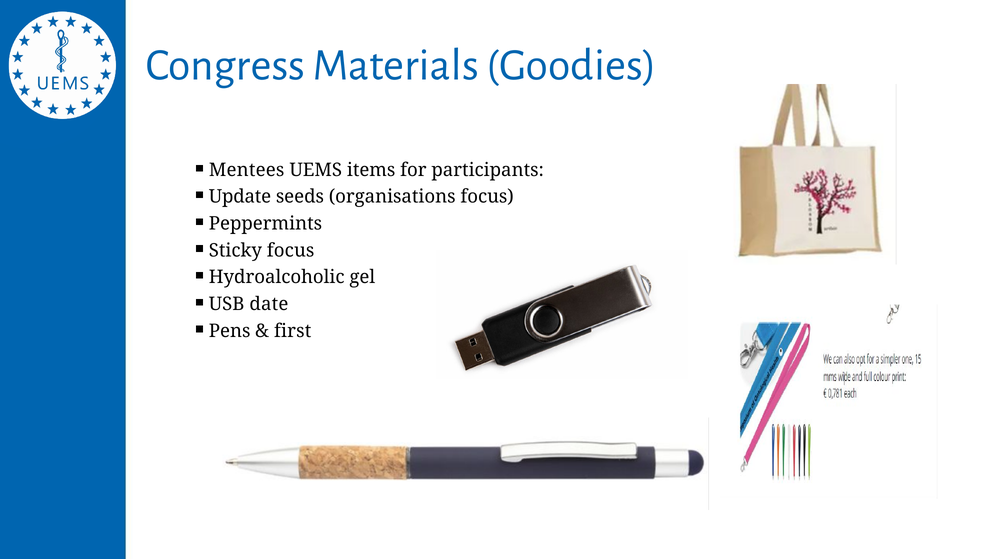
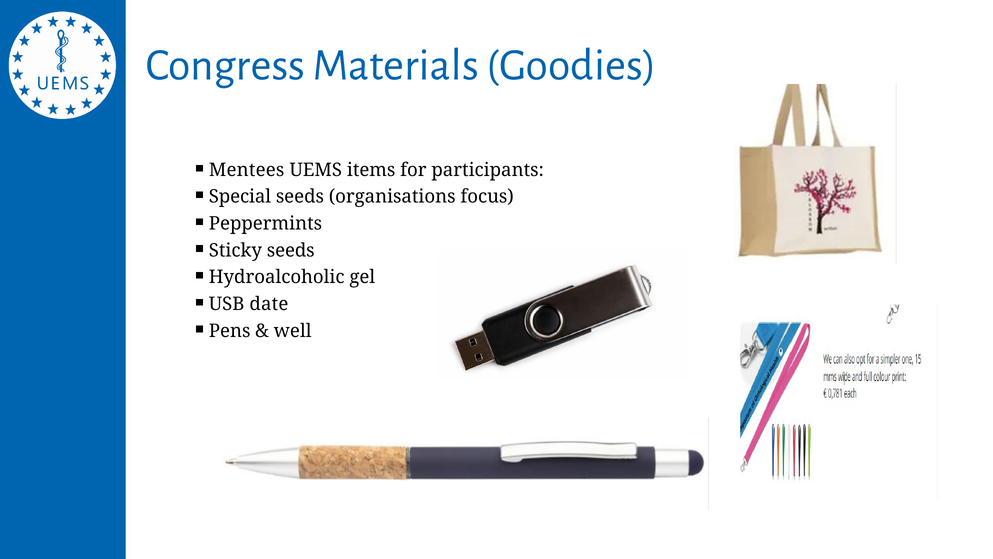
Update: Update -> Special
Sticky focus: focus -> seeds
first: first -> well
